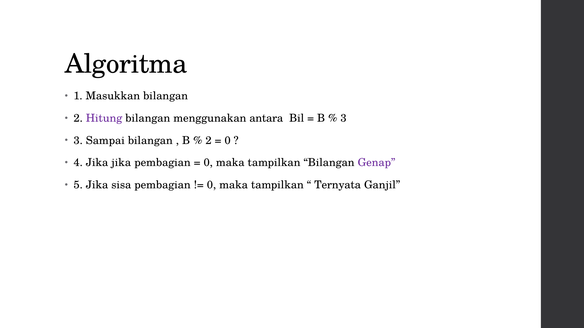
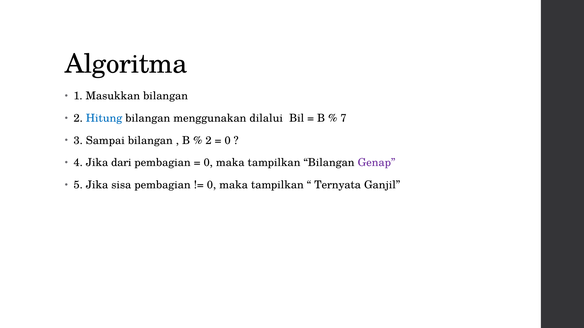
Hitung colour: purple -> blue
antara: antara -> dilalui
3 at (344, 118): 3 -> 7
Jika jika: jika -> dari
